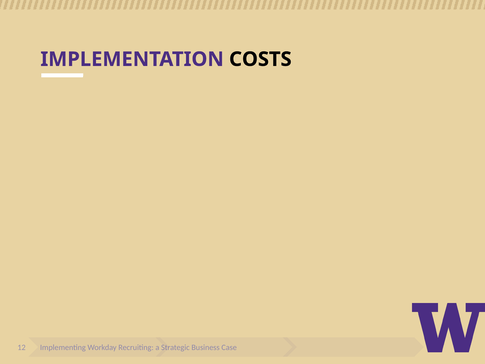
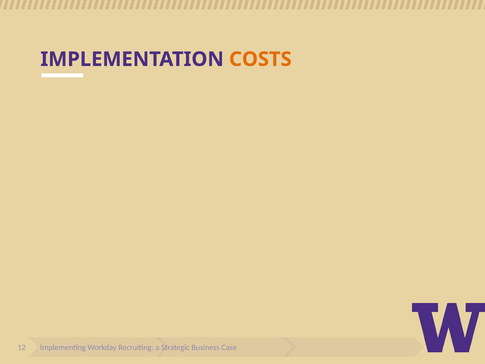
COSTS colour: black -> orange
